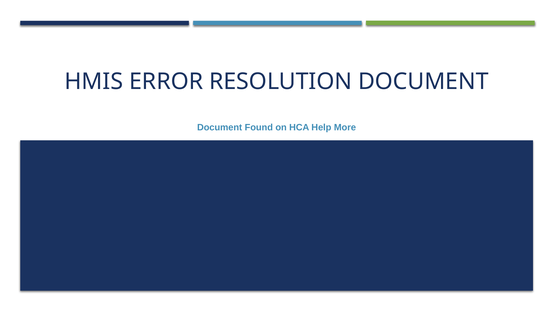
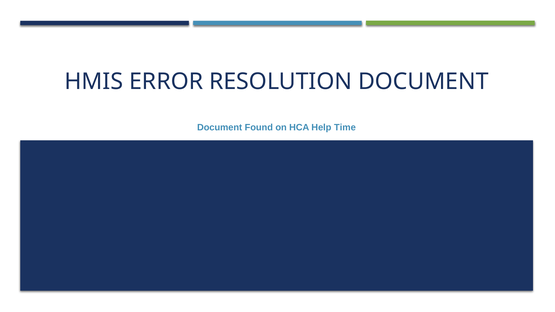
More: More -> Time
